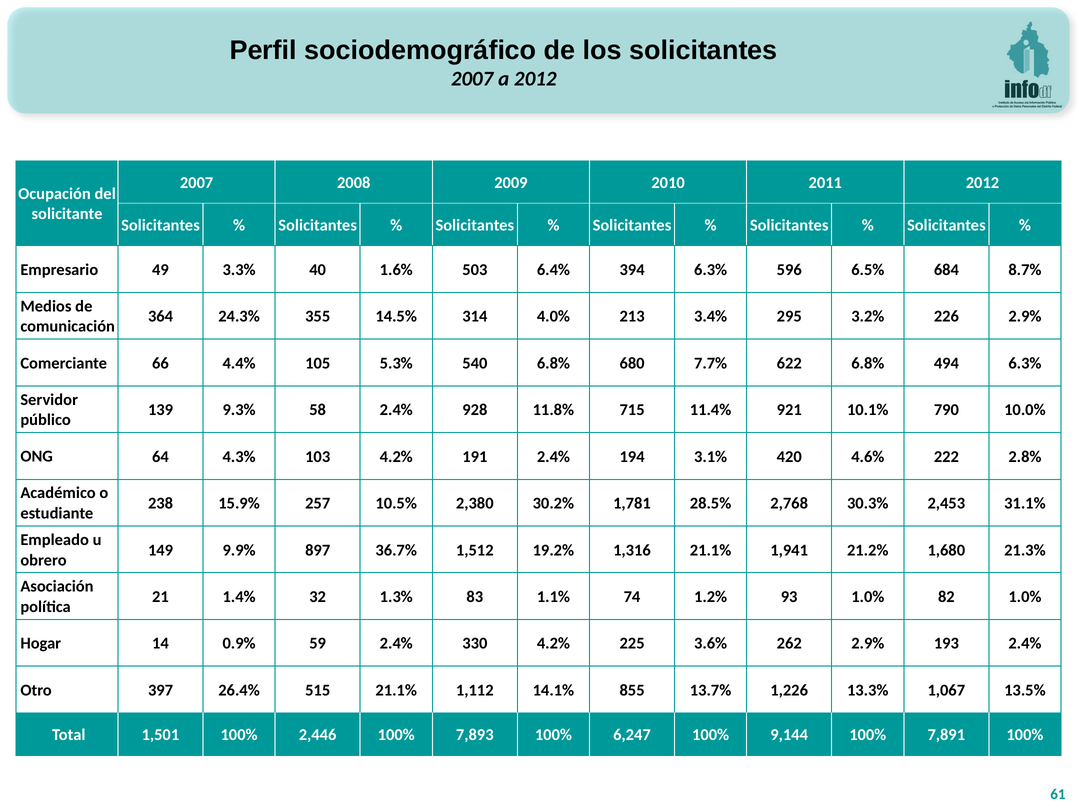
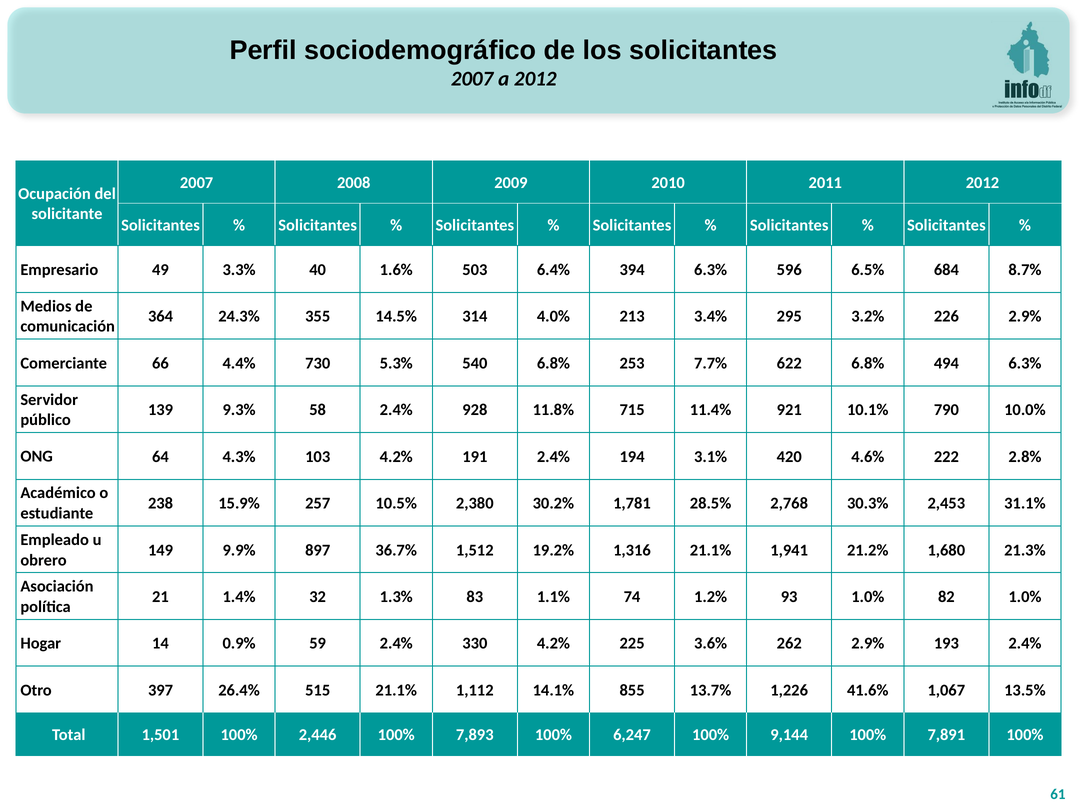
105: 105 -> 730
680: 680 -> 253
13.3%: 13.3% -> 41.6%
